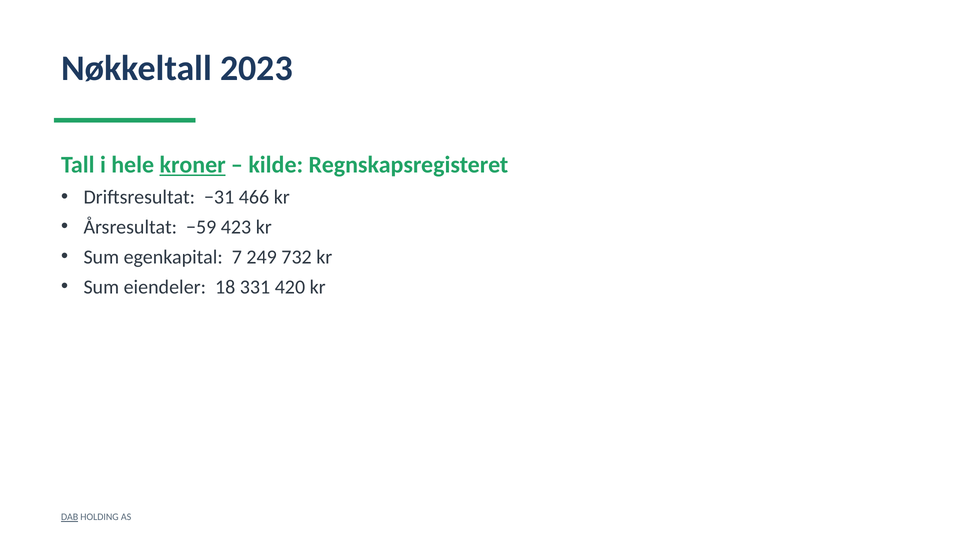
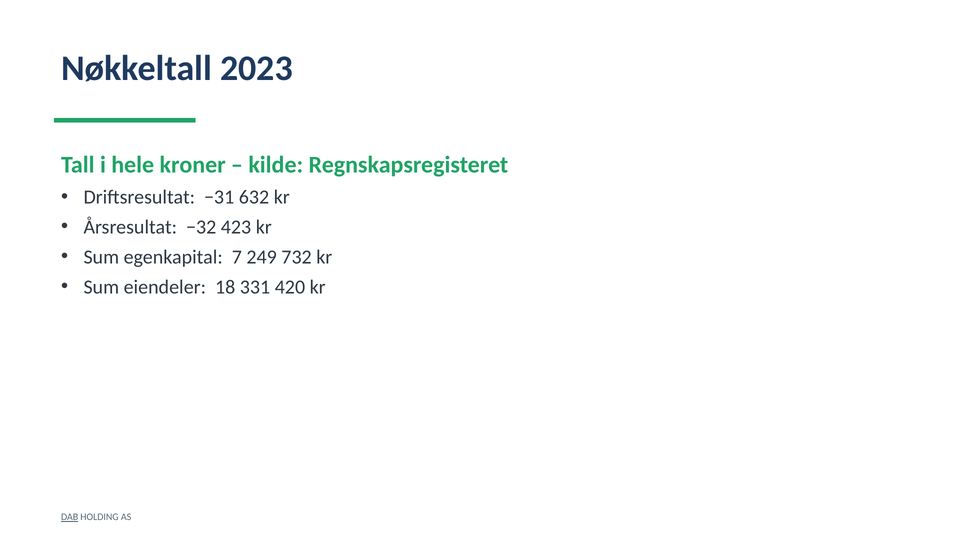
kroner underline: present -> none
466: 466 -> 632
−59: −59 -> −32
